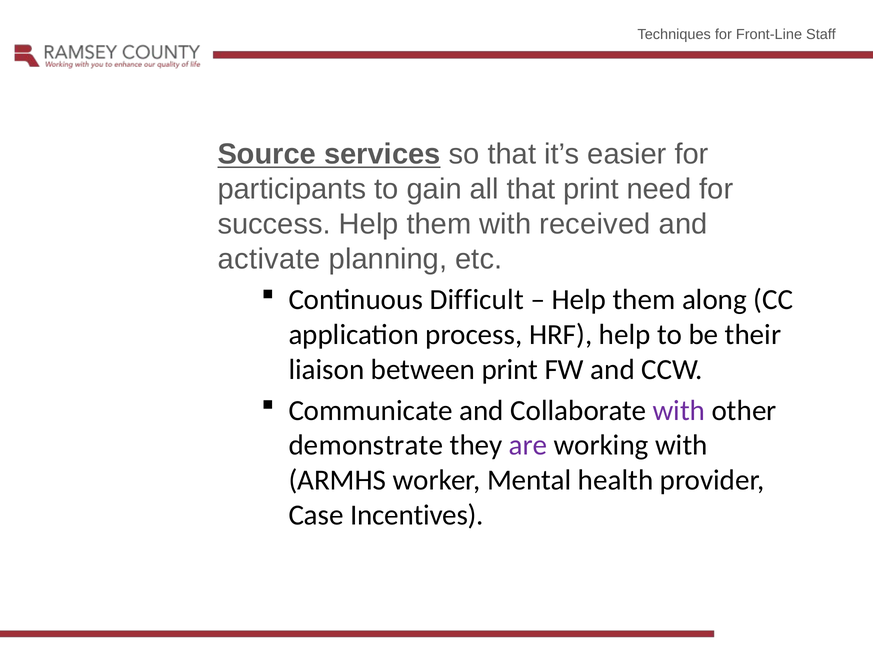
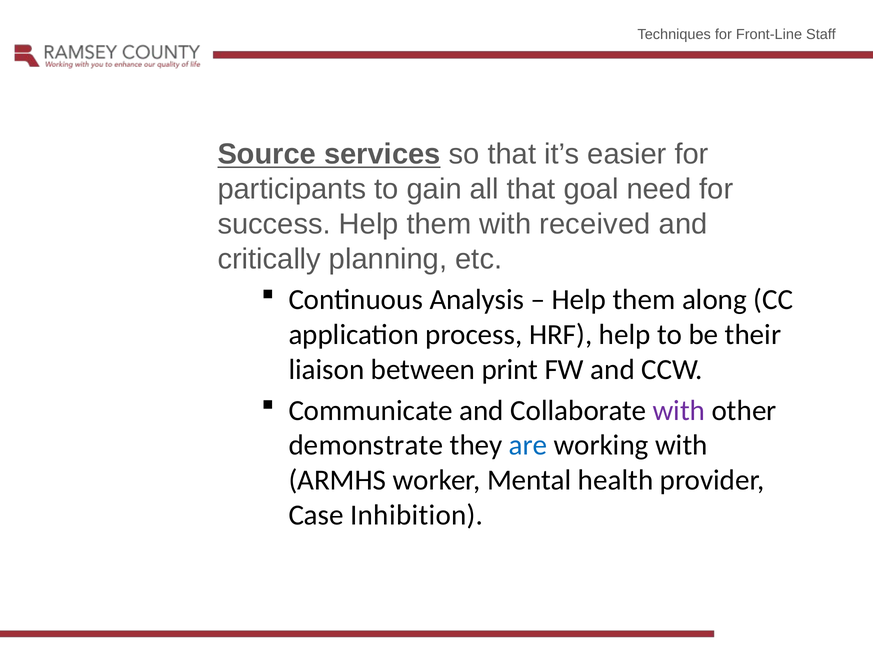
that print: print -> goal
activate: activate -> critically
Difficult: Difficult -> Analysis
are colour: purple -> blue
Incentives: Incentives -> Inhibition
